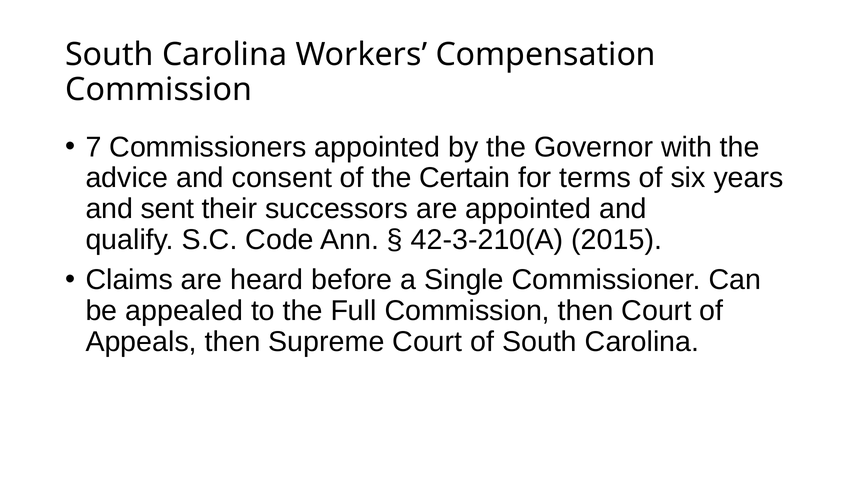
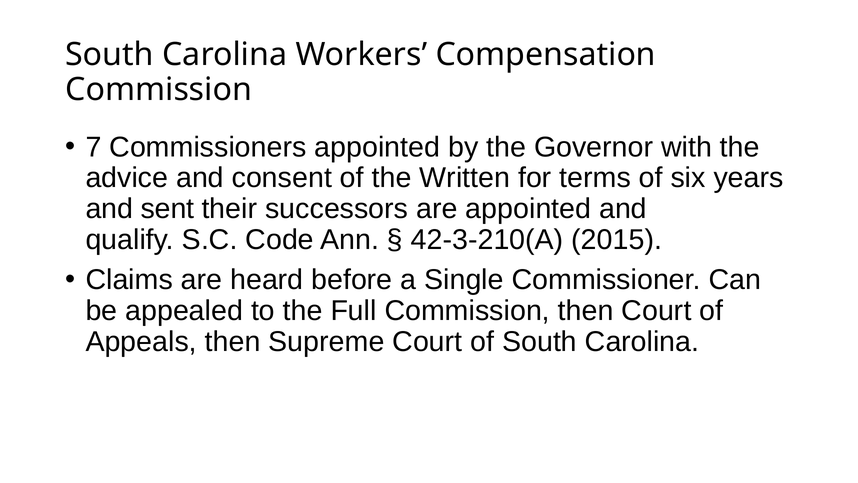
Certain: Certain -> Written
